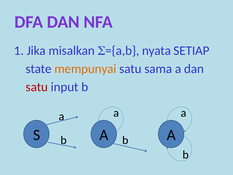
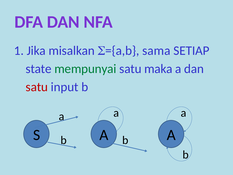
nyata: nyata -> sama
mempunyai colour: orange -> green
sama: sama -> maka
